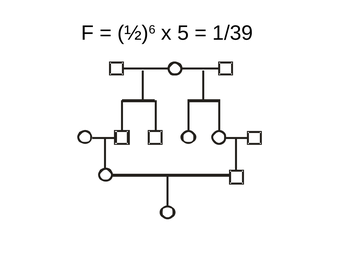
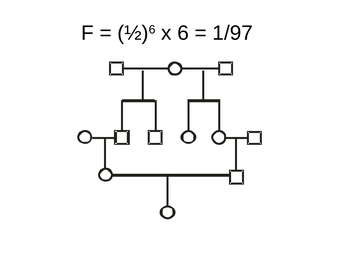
5: 5 -> 6
1/39: 1/39 -> 1/97
